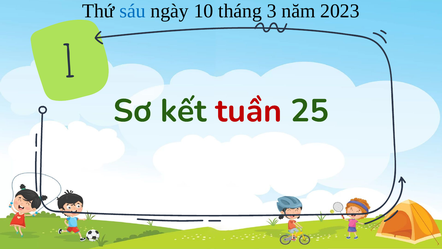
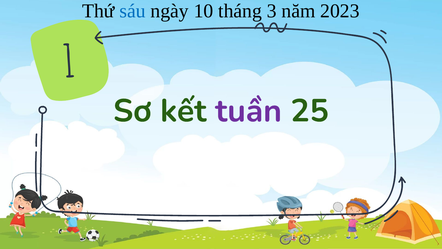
tuần colour: red -> purple
